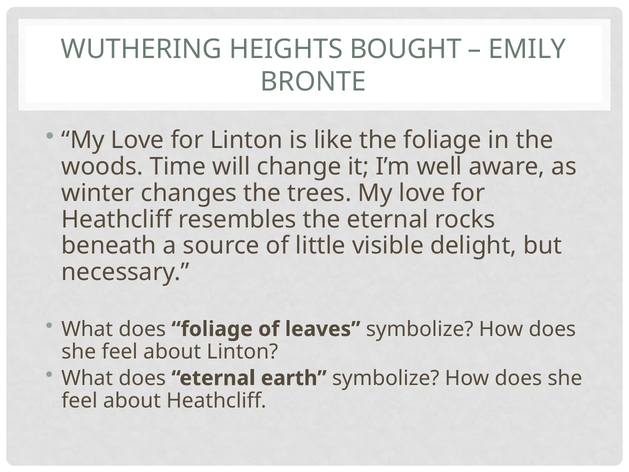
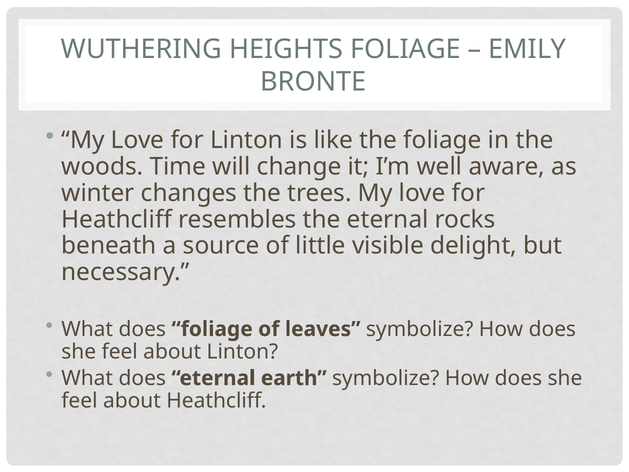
HEIGHTS BOUGHT: BOUGHT -> FOLIAGE
